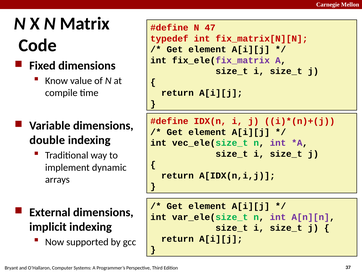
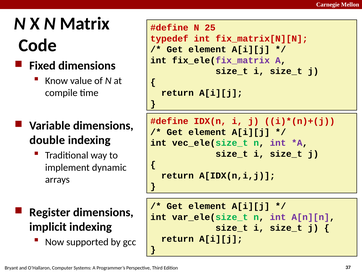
47: 47 -> 25
External: External -> Register
